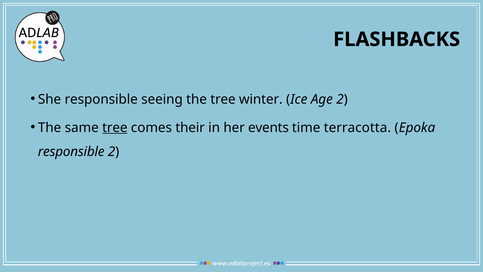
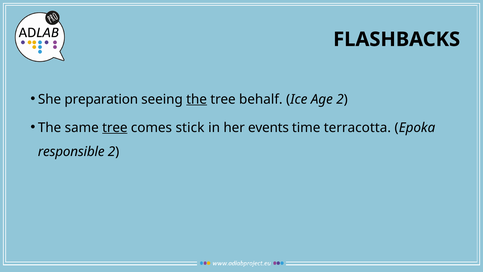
She responsible: responsible -> preparation
the at (197, 99) underline: none -> present
winter: winter -> behalf
their: their -> stick
